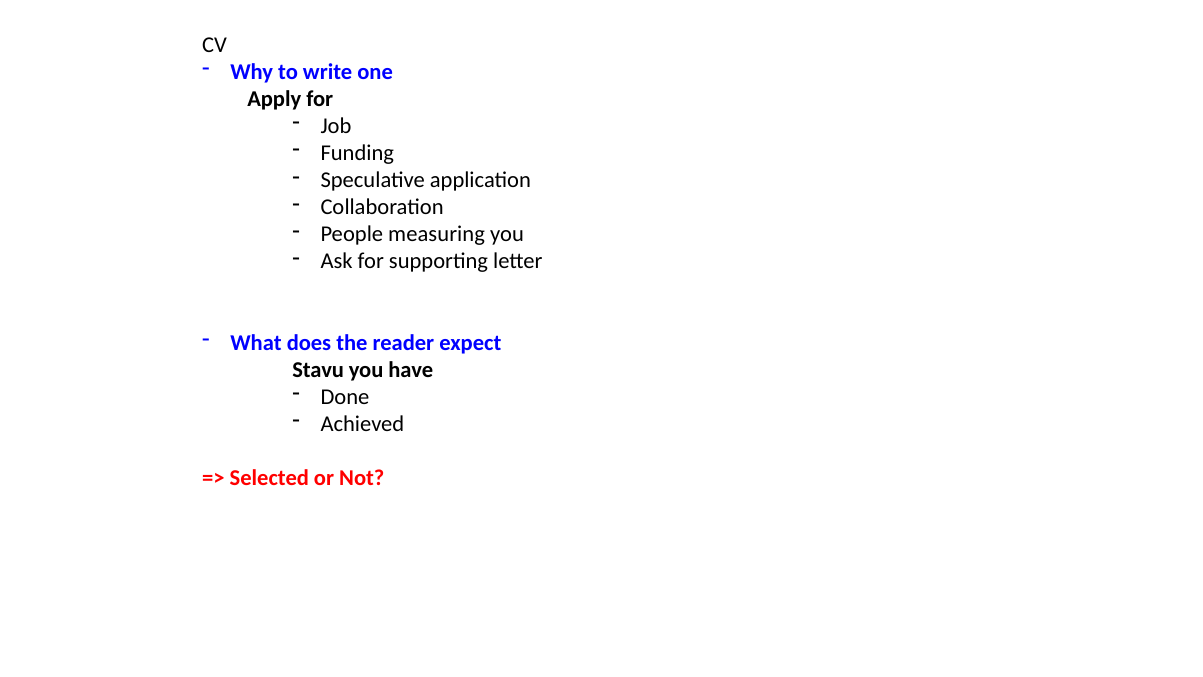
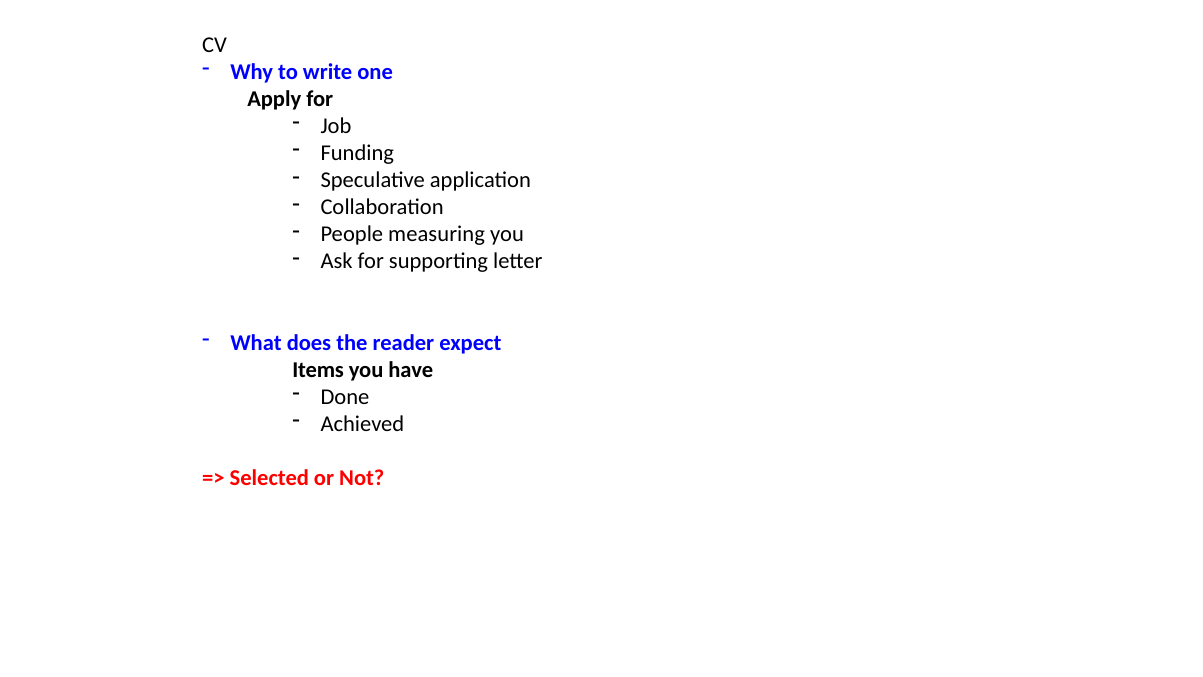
Stavu: Stavu -> Items
